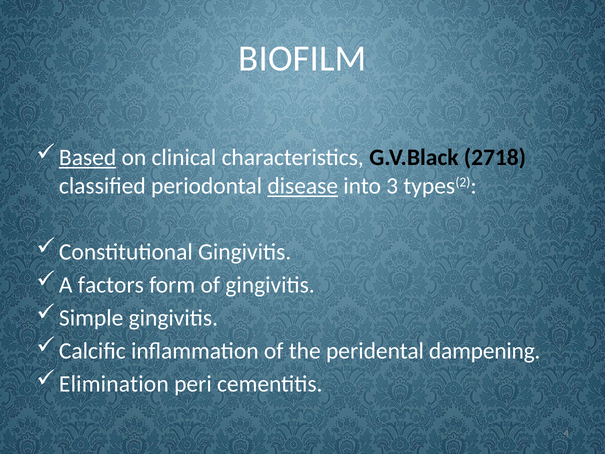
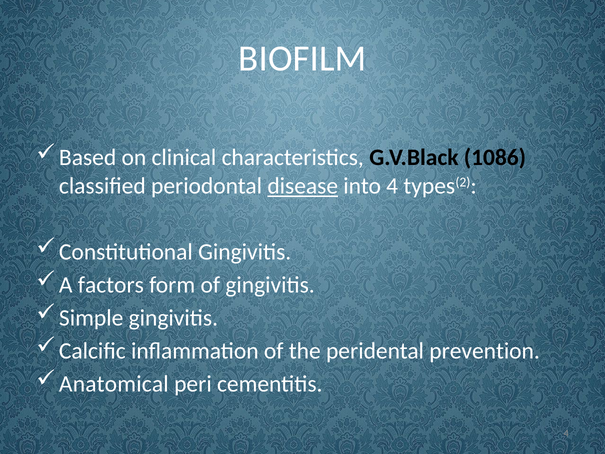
Based underline: present -> none
2718: 2718 -> 1086
into 3: 3 -> 4
dampening: dampening -> prevention
Elimination: Elimination -> Anatomical
